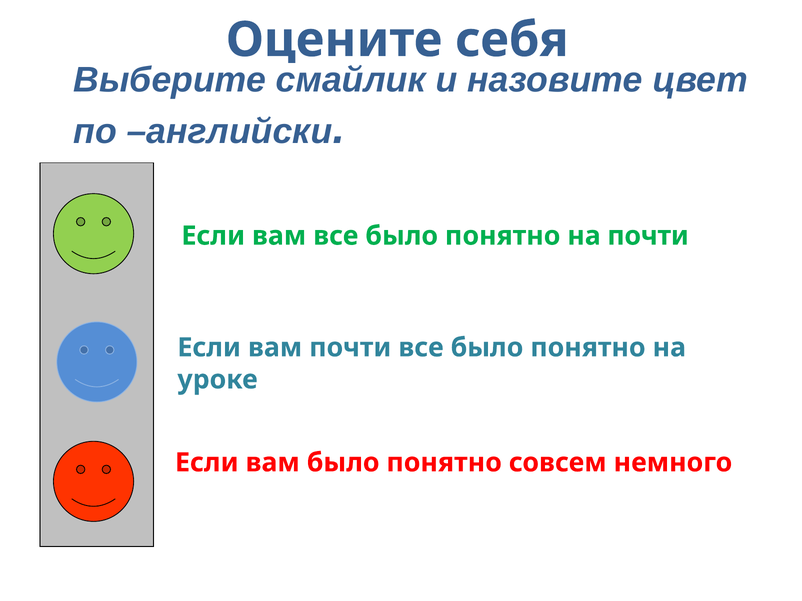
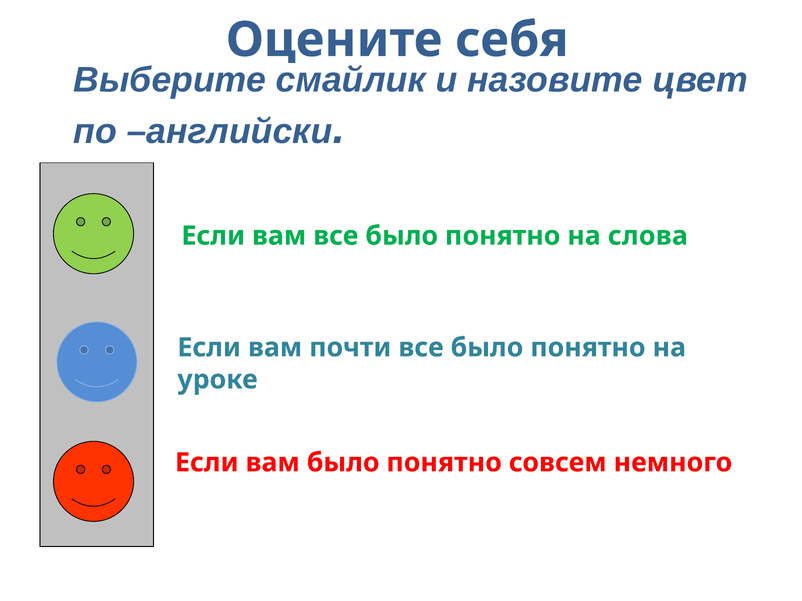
на почти: почти -> слова
